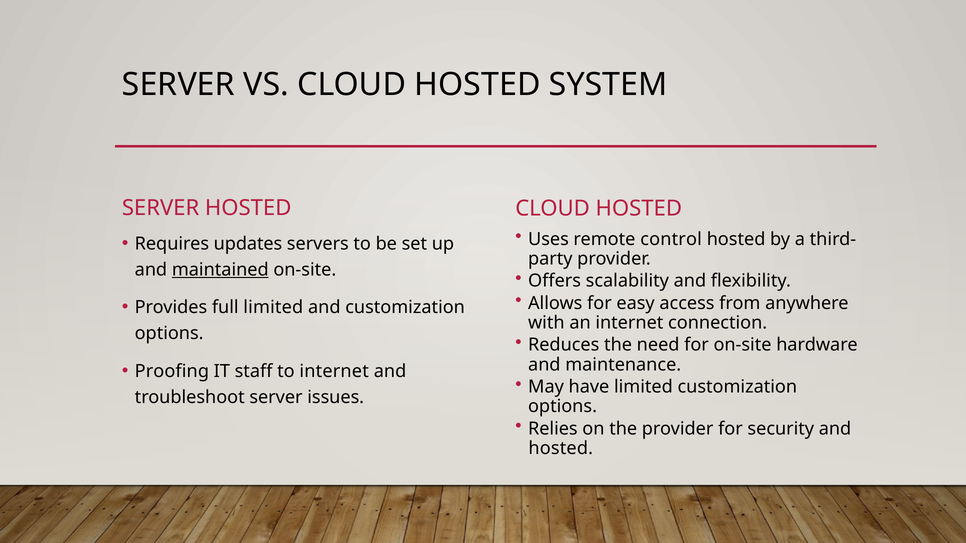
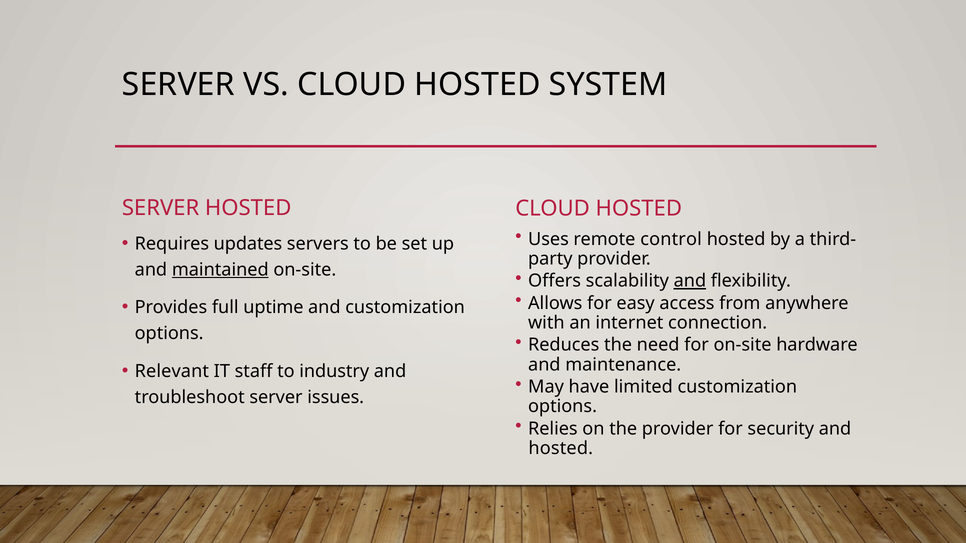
and at (690, 281) underline: none -> present
full limited: limited -> uptime
Proofing: Proofing -> Relevant
to internet: internet -> industry
